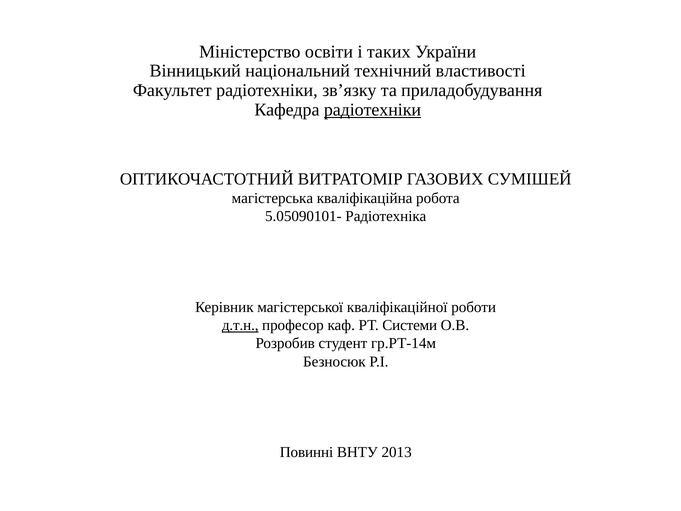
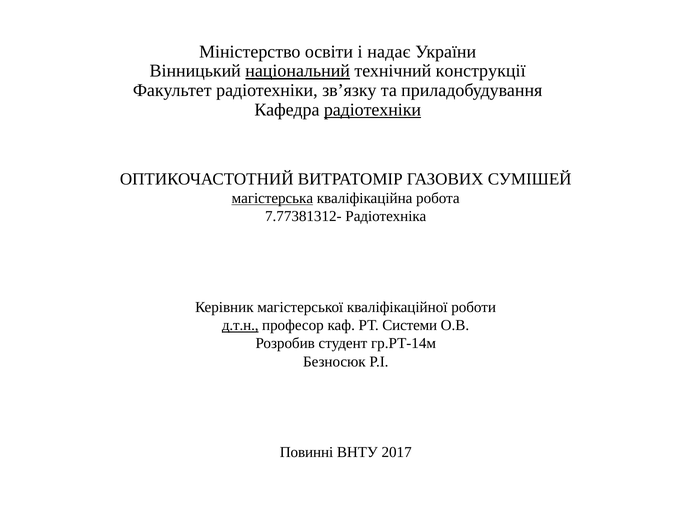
таких: таких -> надає
національний underline: none -> present
властивості: властивості -> конструкції
магістерська underline: none -> present
5.05090101-: 5.05090101- -> 7.77381312-
2013: 2013 -> 2017
